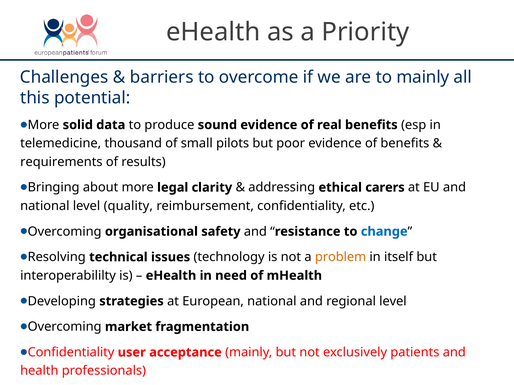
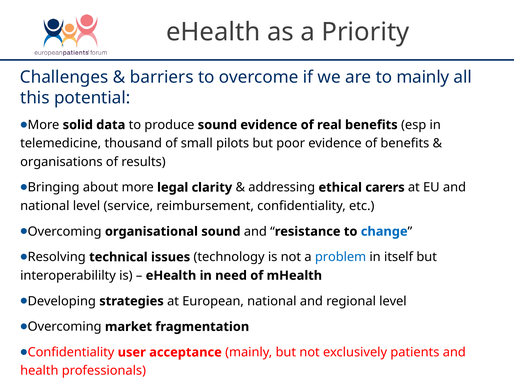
requirements: requirements -> organisations
quality: quality -> service
organisational safety: safety -> sound
problem colour: orange -> blue
